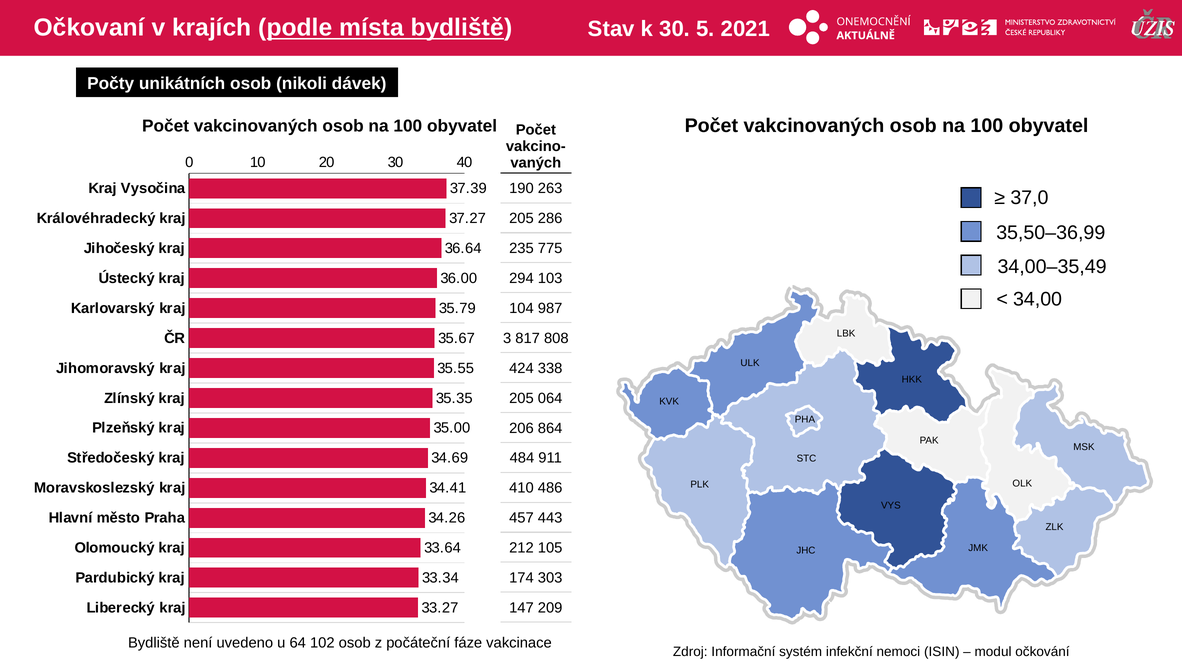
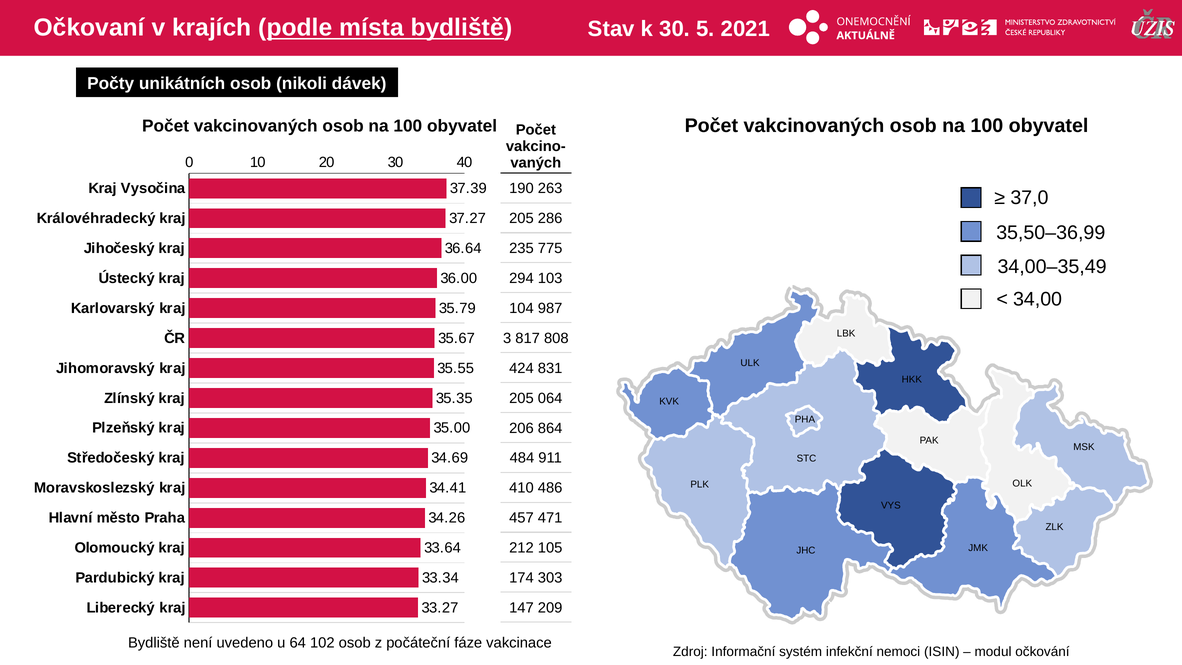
338: 338 -> 831
443: 443 -> 471
